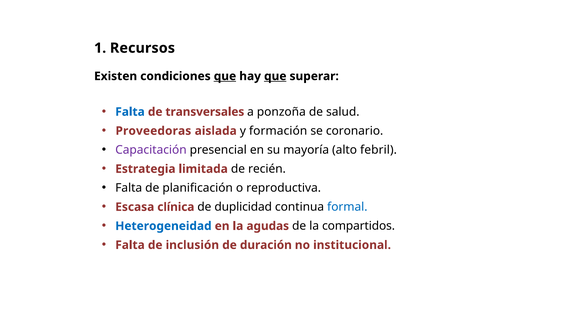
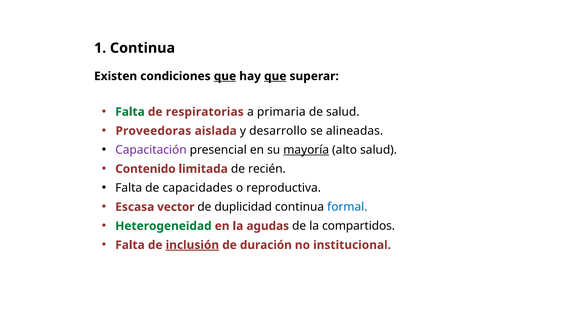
1 Recursos: Recursos -> Continua
Falta at (130, 112) colour: blue -> green
transversales: transversales -> respiratorias
ponzoña: ponzoña -> primaria
formación: formación -> desarrollo
coronario: coronario -> alineadas
mayoría underline: none -> present
alto febril: febril -> salud
Estrategia: Estrategia -> Contenido
planificación: planificación -> capacidades
clínica: clínica -> vector
Heterogeneidad colour: blue -> green
inclusión underline: none -> present
